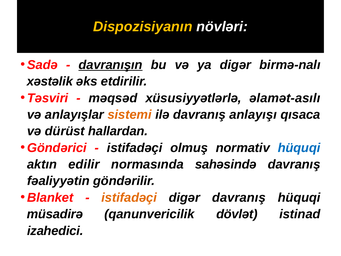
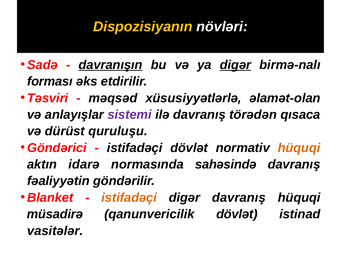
digər at (235, 65) underline: none -> present
xəstəlik: xəstəlik -> forması
əlamət-asılı: əlamət-asılı -> əlamət-olan
sistemi colour: orange -> purple
anlayışı: anlayışı -> törədən
hallardan: hallardan -> quruluşu
istifadəçi olmuş: olmuş -> dövlət
hüquqi at (299, 148) colour: blue -> orange
edilir: edilir -> idarə
izahedici: izahedici -> vasitələr
